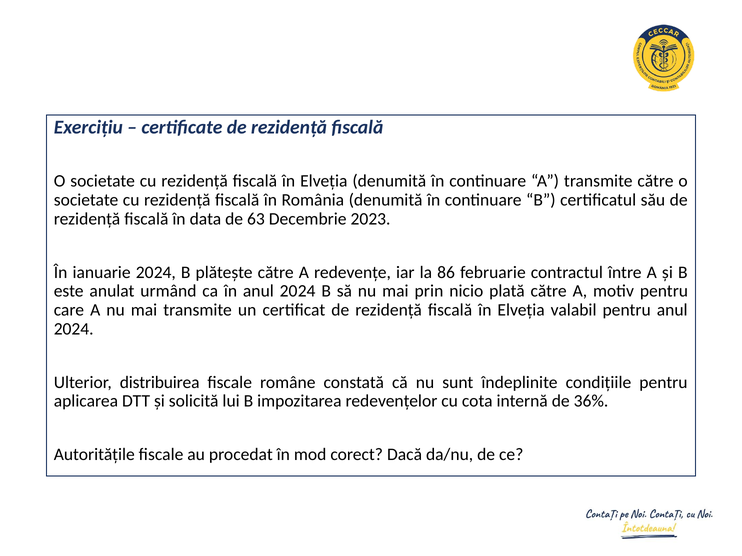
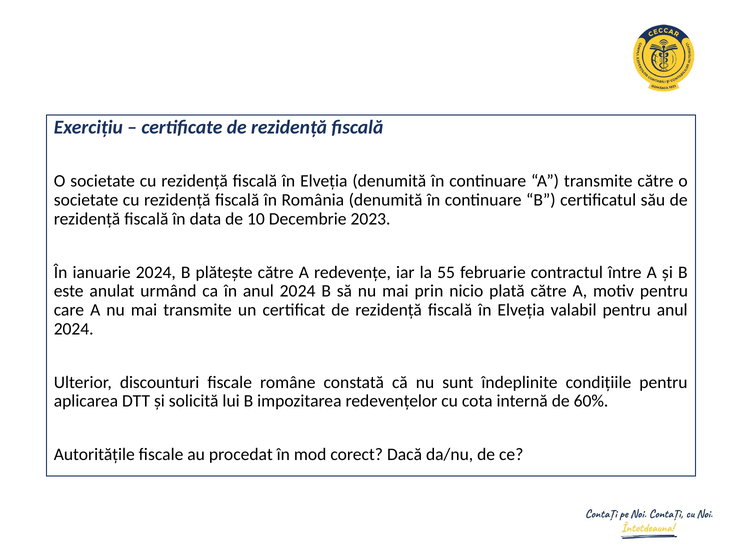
63: 63 -> 10
86: 86 -> 55
distribuirea: distribuirea -> discounturi
36%: 36% -> 60%
